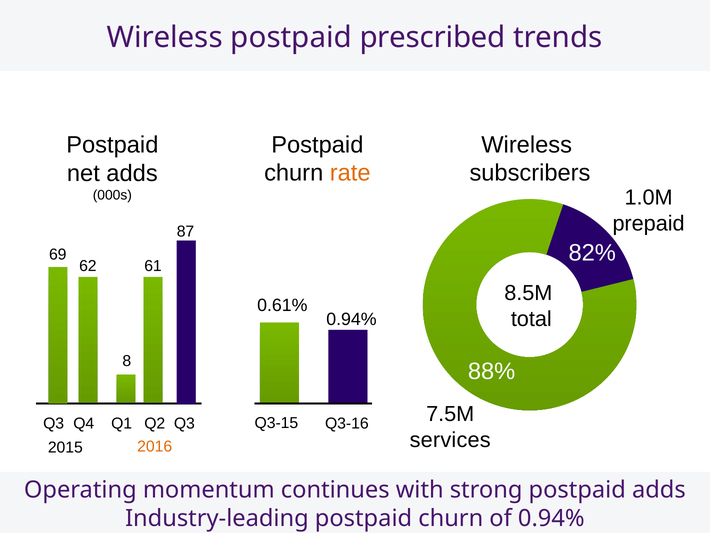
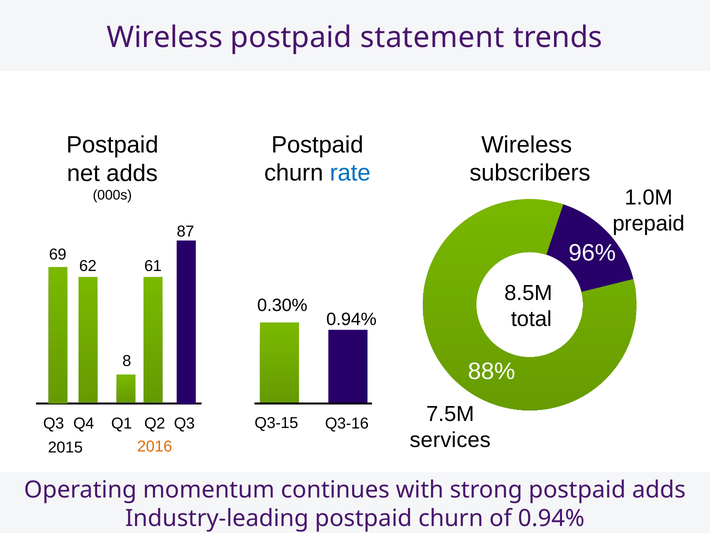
prescribed: prescribed -> statement
rate colour: orange -> blue
82%: 82% -> 96%
0.61%: 0.61% -> 0.30%
